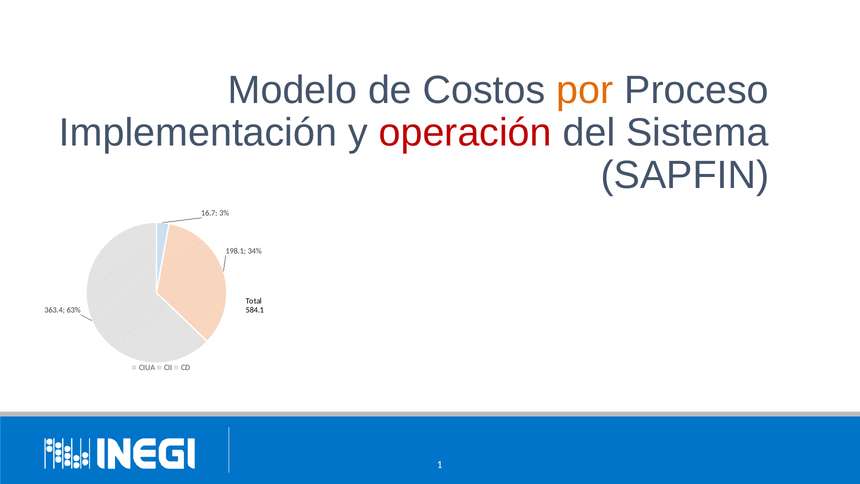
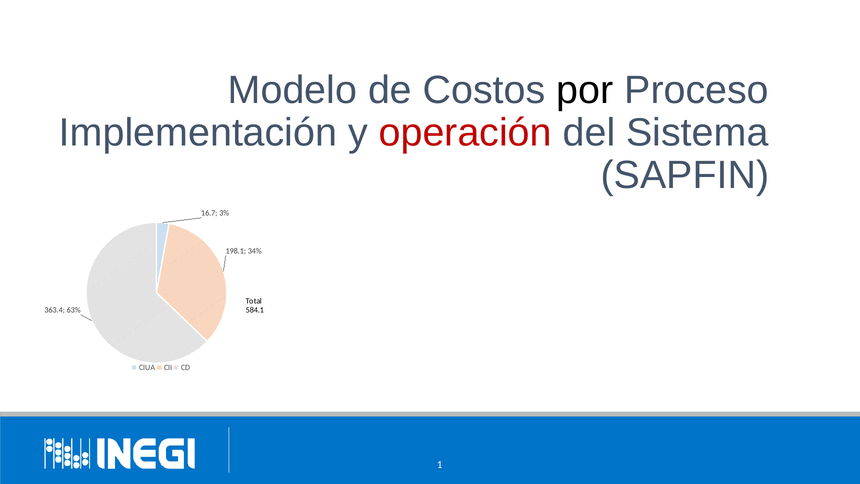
por colour: orange -> black
